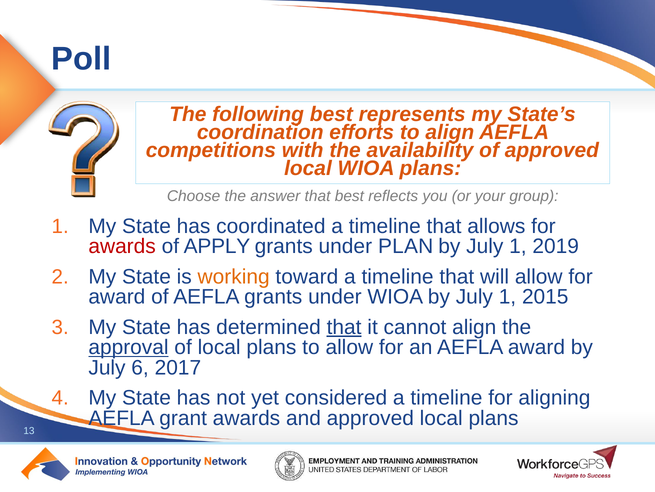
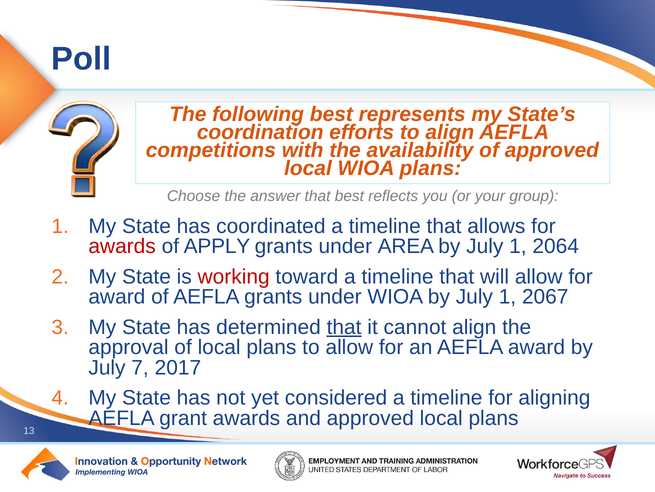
PLAN: PLAN -> AREA
2019: 2019 -> 2064
working colour: orange -> red
2015: 2015 -> 2067
approval underline: present -> none
6: 6 -> 7
